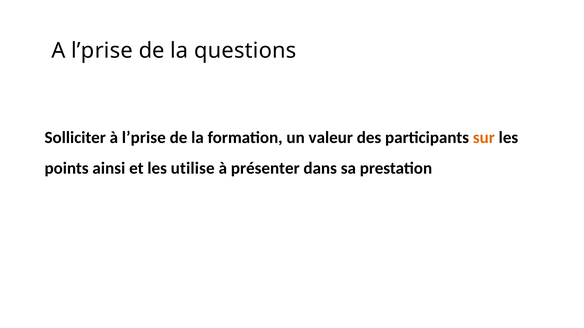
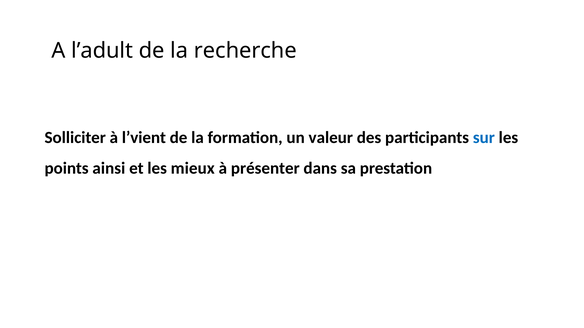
A l’prise: l’prise -> l’adult
questions: questions -> recherche
à l’prise: l’prise -> l’vient
sur colour: orange -> blue
utilise: utilise -> mieux
